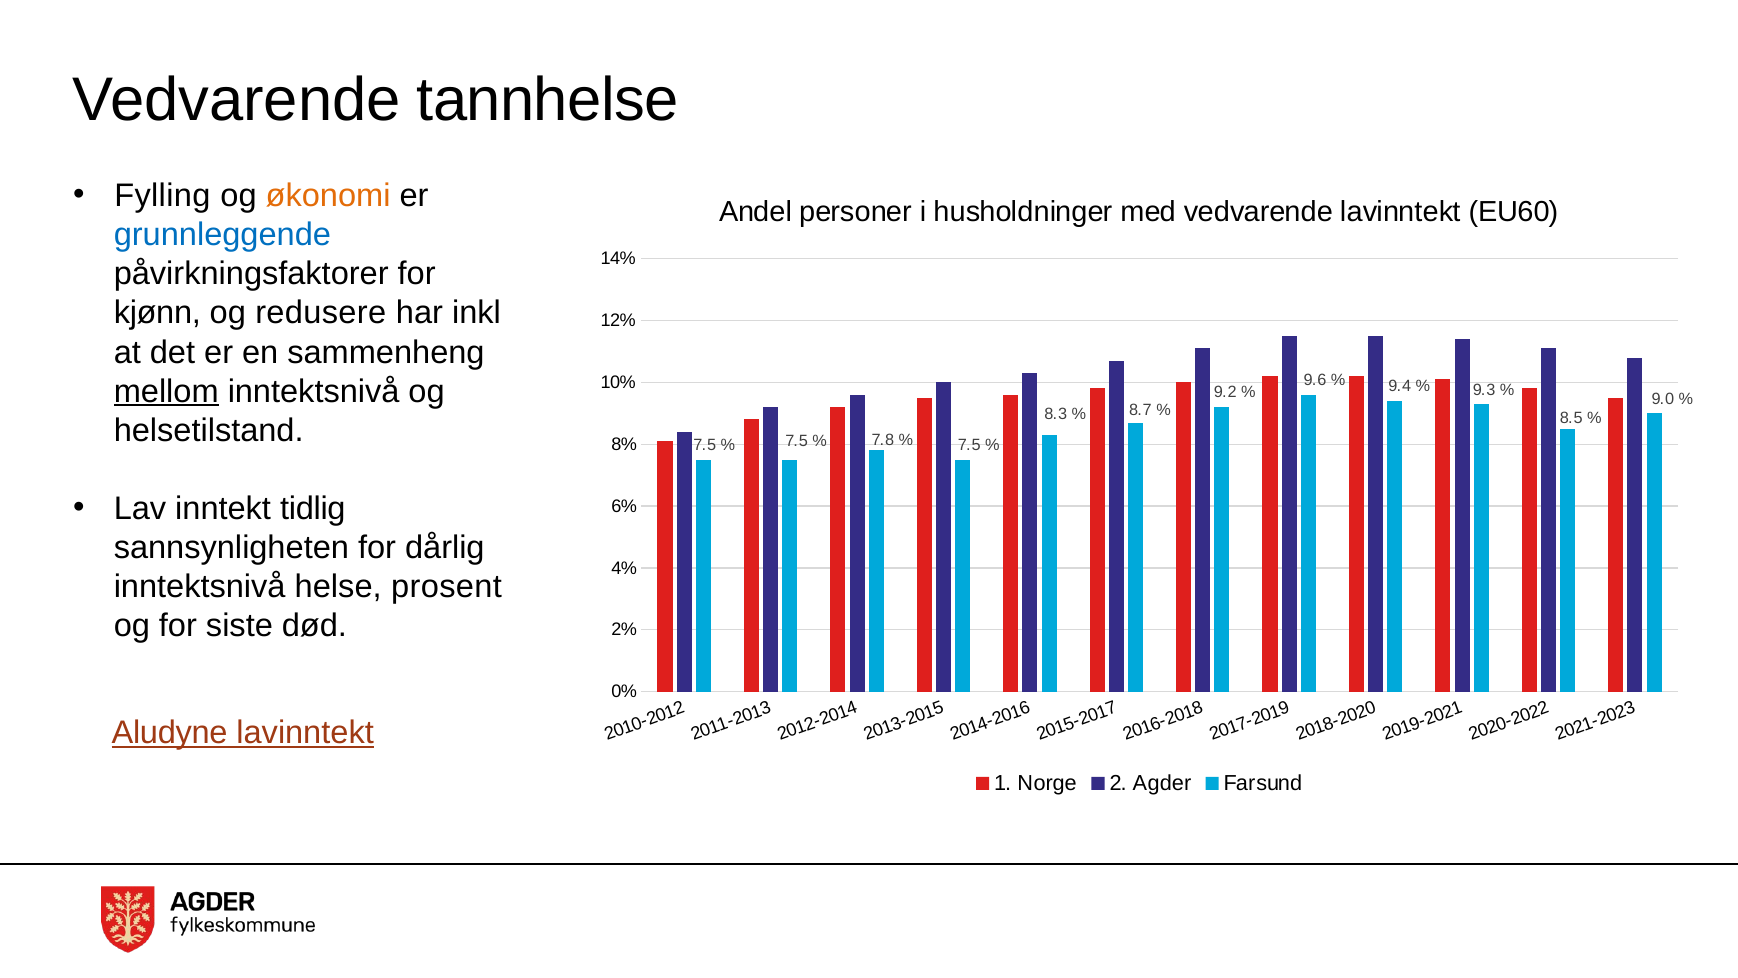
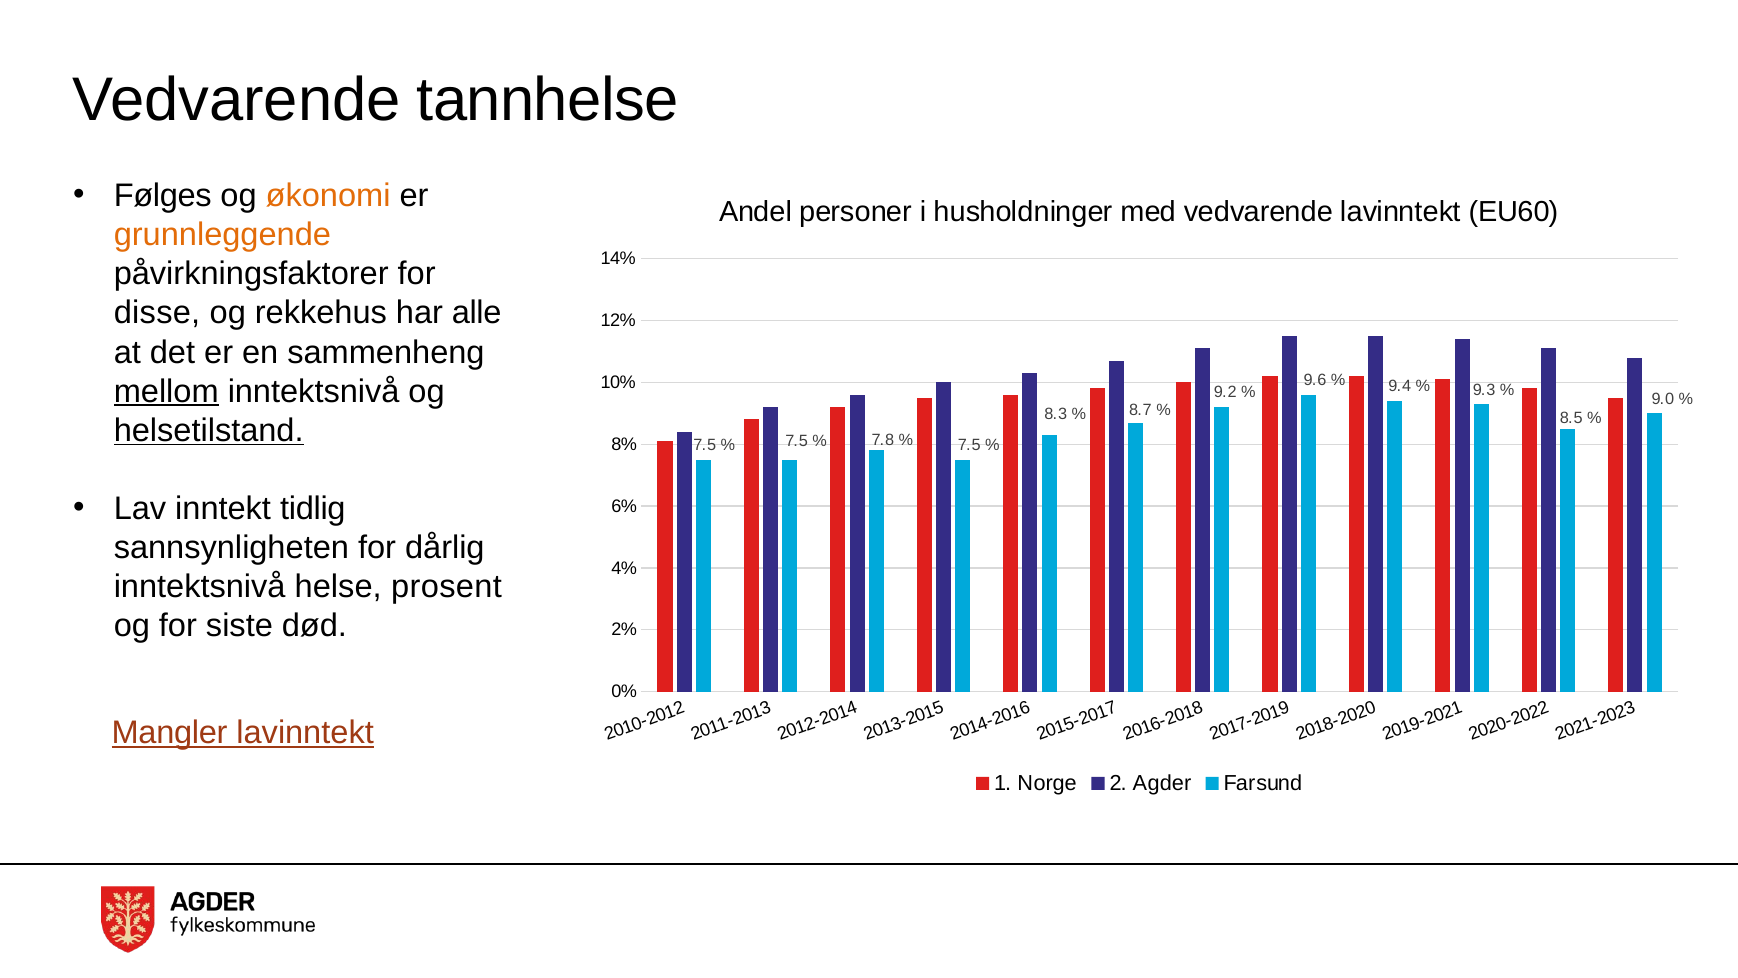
Fylling: Fylling -> Følges
grunnleggende colour: blue -> orange
kjønn: kjønn -> disse
redusere: redusere -> rekkehus
inkl: inkl -> alle
helsetilstand underline: none -> present
Aludyne: Aludyne -> Mangler
